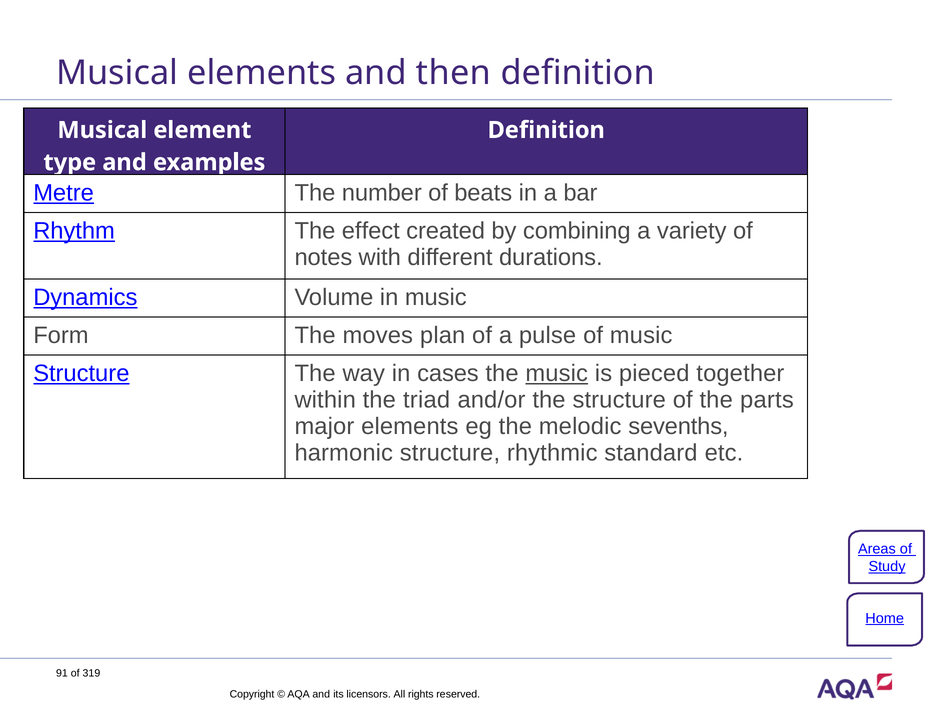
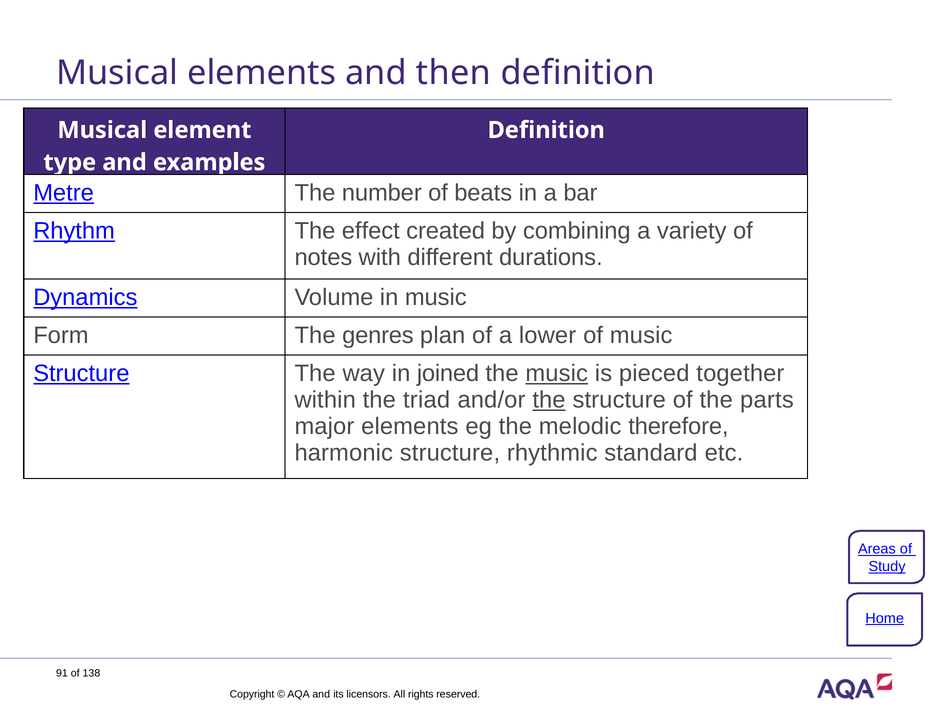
moves: moves -> genres
pulse: pulse -> lower
cases: cases -> joined
the at (549, 400) underline: none -> present
sevenths: sevenths -> therefore
319: 319 -> 138
